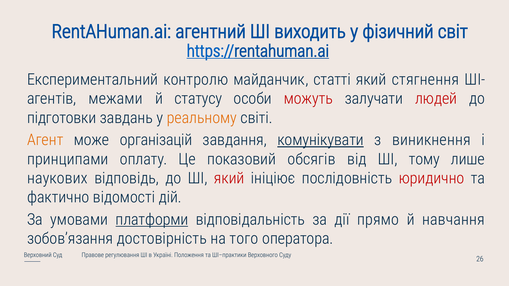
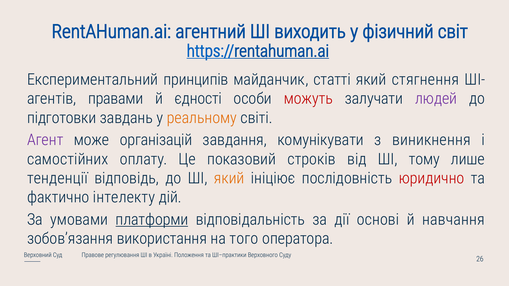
контролю: контролю -> принципів
межами: межами -> правами
статусу: статусу -> єдності
людей colour: red -> purple
Агент colour: orange -> purple
комунікувати underline: present -> none
принципами: принципами -> самостійних
обсягів: обсягів -> строків
наукових: наукових -> тенденції
який at (229, 178) colour: red -> orange
відомості: відомості -> інтелекту
прямо: прямо -> основі
достовірність: достовірність -> використання
